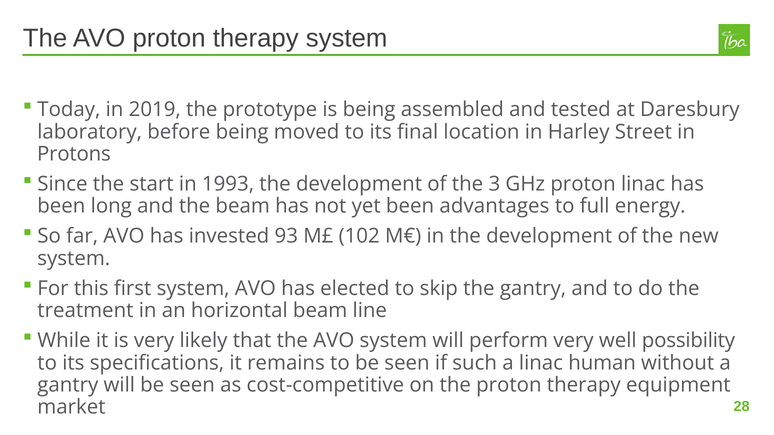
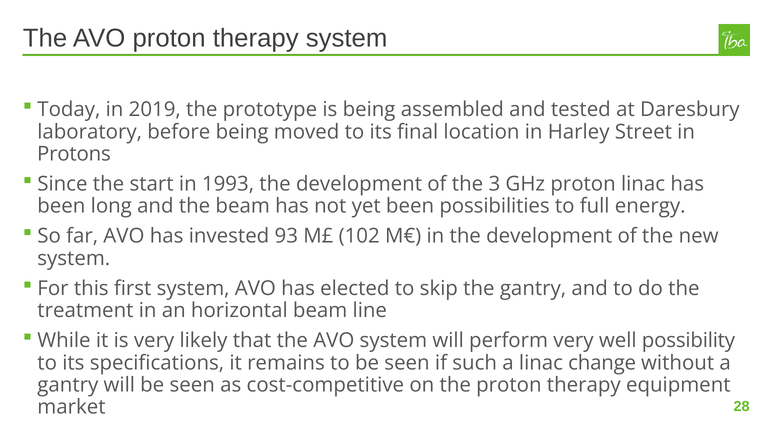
advantages: advantages -> possibilities
human: human -> change
